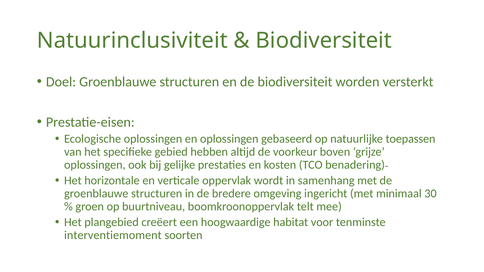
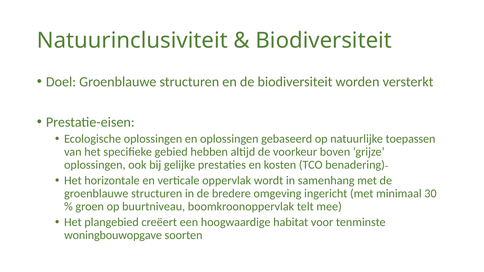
interventiemoment: interventiemoment -> woningbouwopgave
